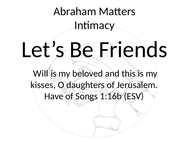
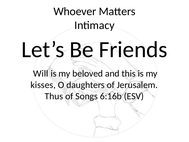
Abraham: Abraham -> Whoever
Have: Have -> Thus
1:16b: 1:16b -> 6:16b
